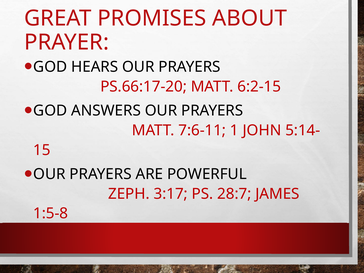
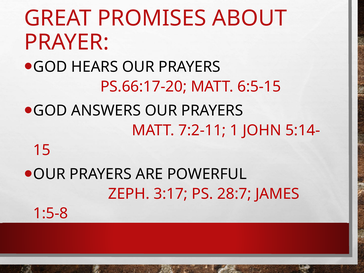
6:2-15: 6:2-15 -> 6:5-15
7:6-11: 7:6-11 -> 7:2-11
